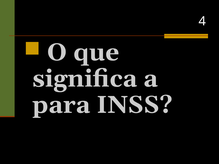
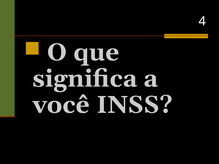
para: para -> você
